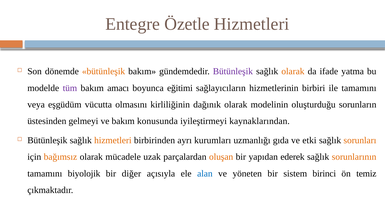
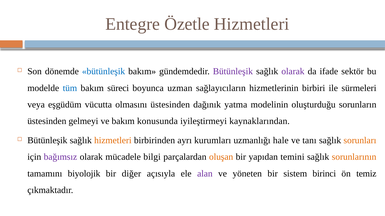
bütünleşik at (104, 72) colour: orange -> blue
olarak at (293, 72) colour: orange -> purple
yatma: yatma -> sektör
tüm colour: purple -> blue
amacı: amacı -> süreci
eğitimi: eğitimi -> uzman
ile tamamını: tamamını -> sürmeleri
olmasını kirliliğinin: kirliliğinin -> üstesinden
dağınık olarak: olarak -> yatma
gıda: gıda -> hale
etki: etki -> tanı
bağımsız colour: orange -> purple
uzak: uzak -> bilgi
ederek: ederek -> temini
alan colour: blue -> purple
